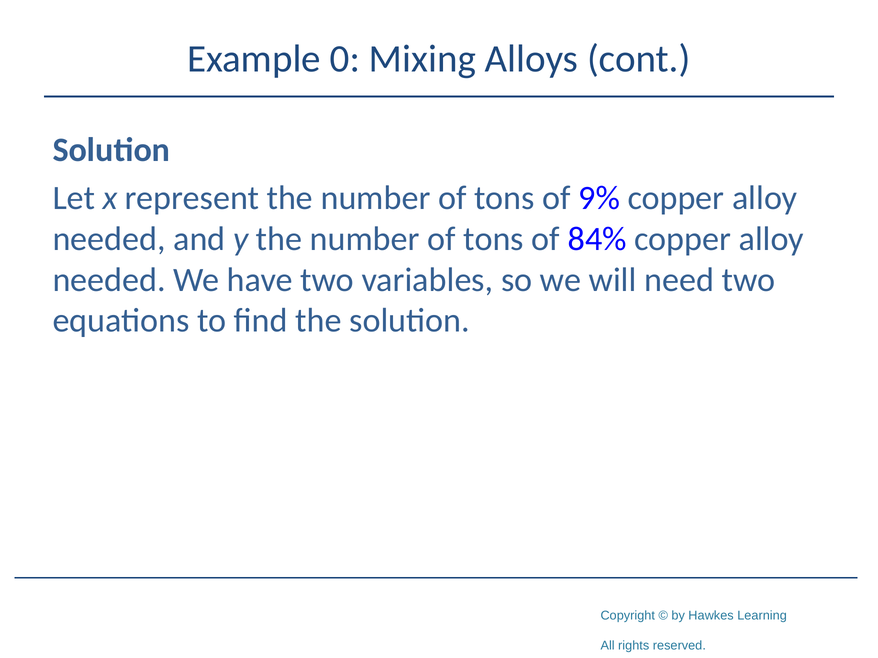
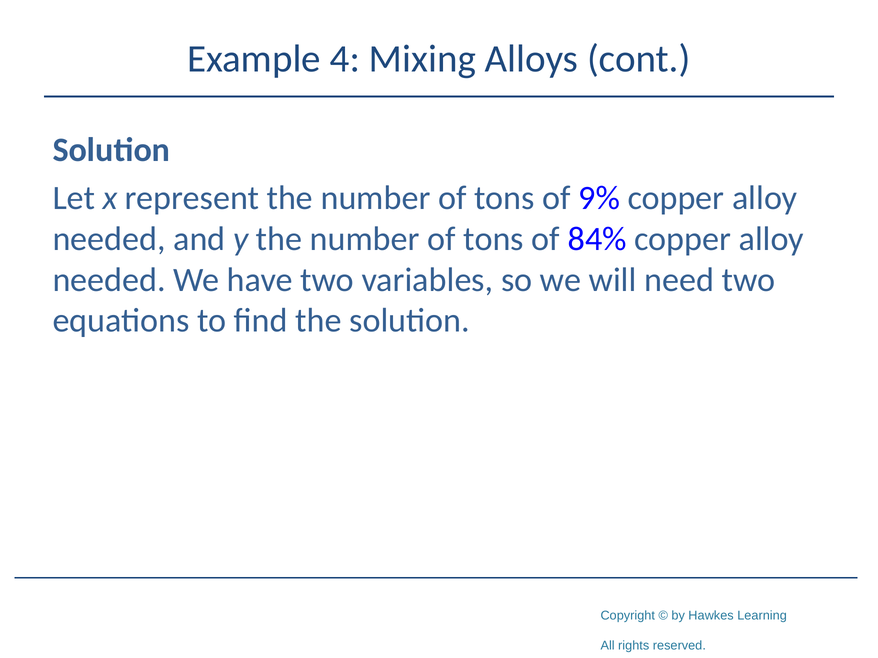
0: 0 -> 4
